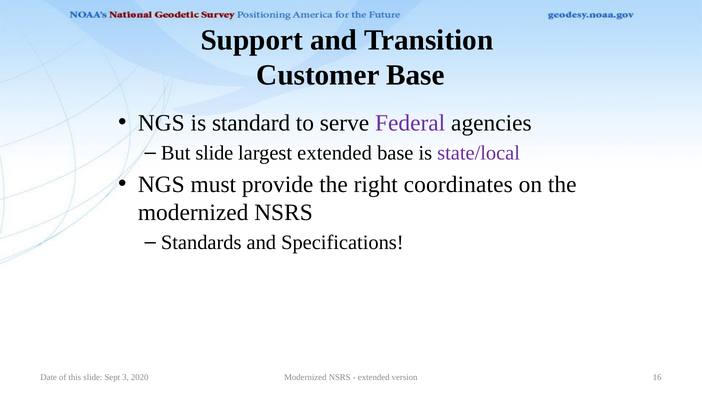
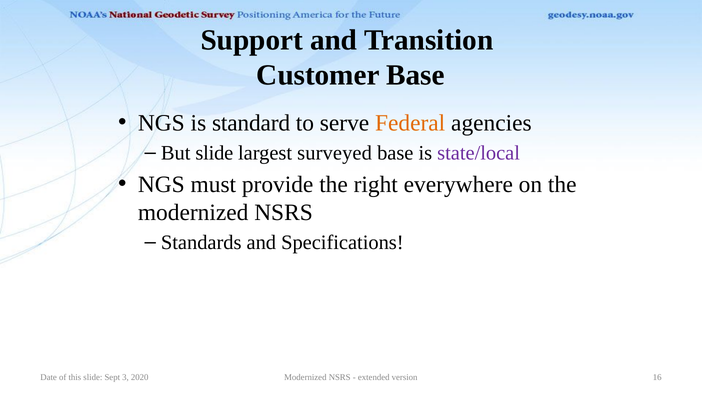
Federal colour: purple -> orange
largest extended: extended -> surveyed
coordinates: coordinates -> everywhere
